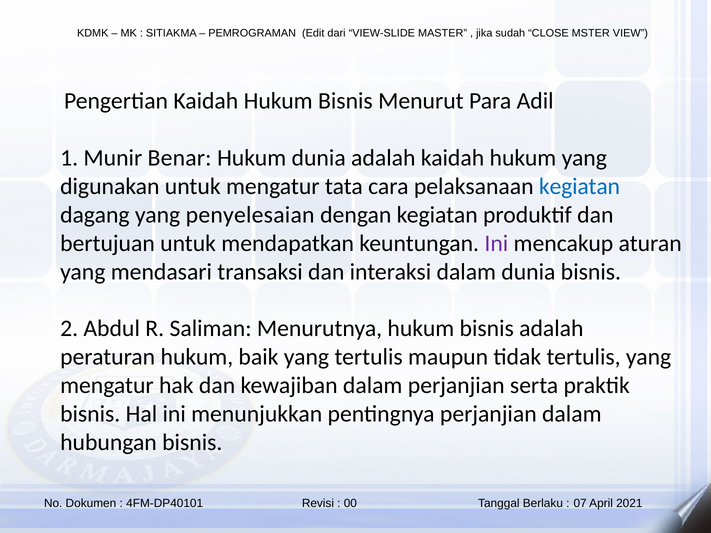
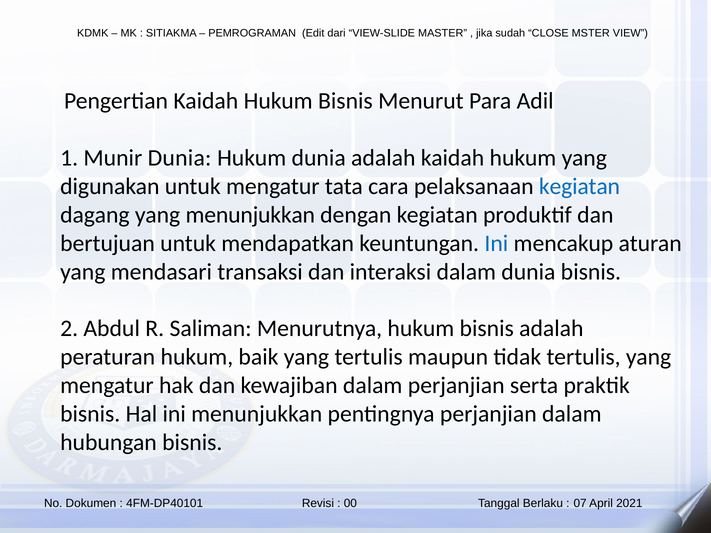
Munir Benar: Benar -> Dunia
yang penyelesaian: penyelesaian -> menunjukkan
Ini at (496, 243) colour: purple -> blue
